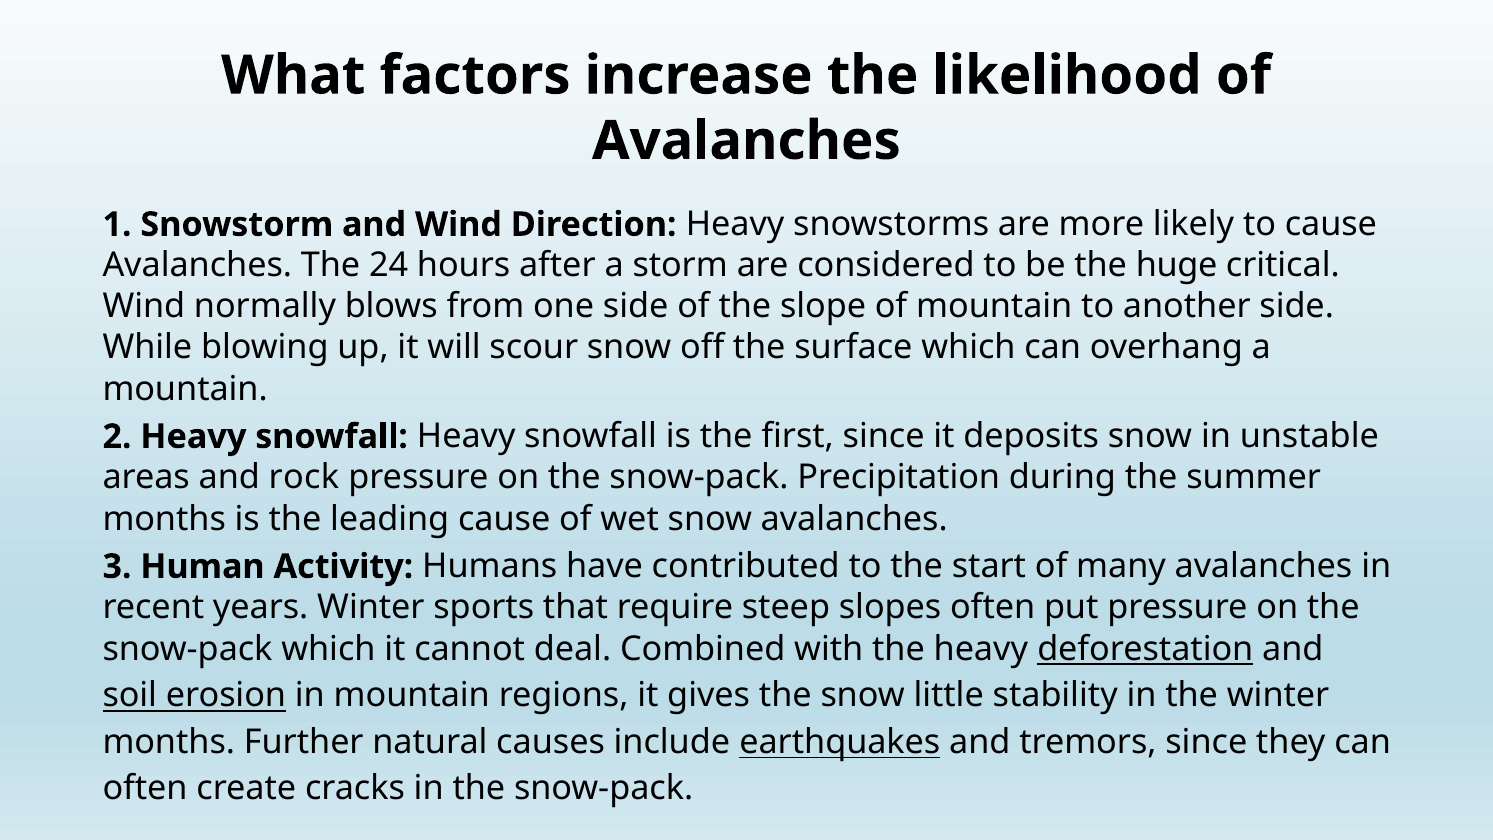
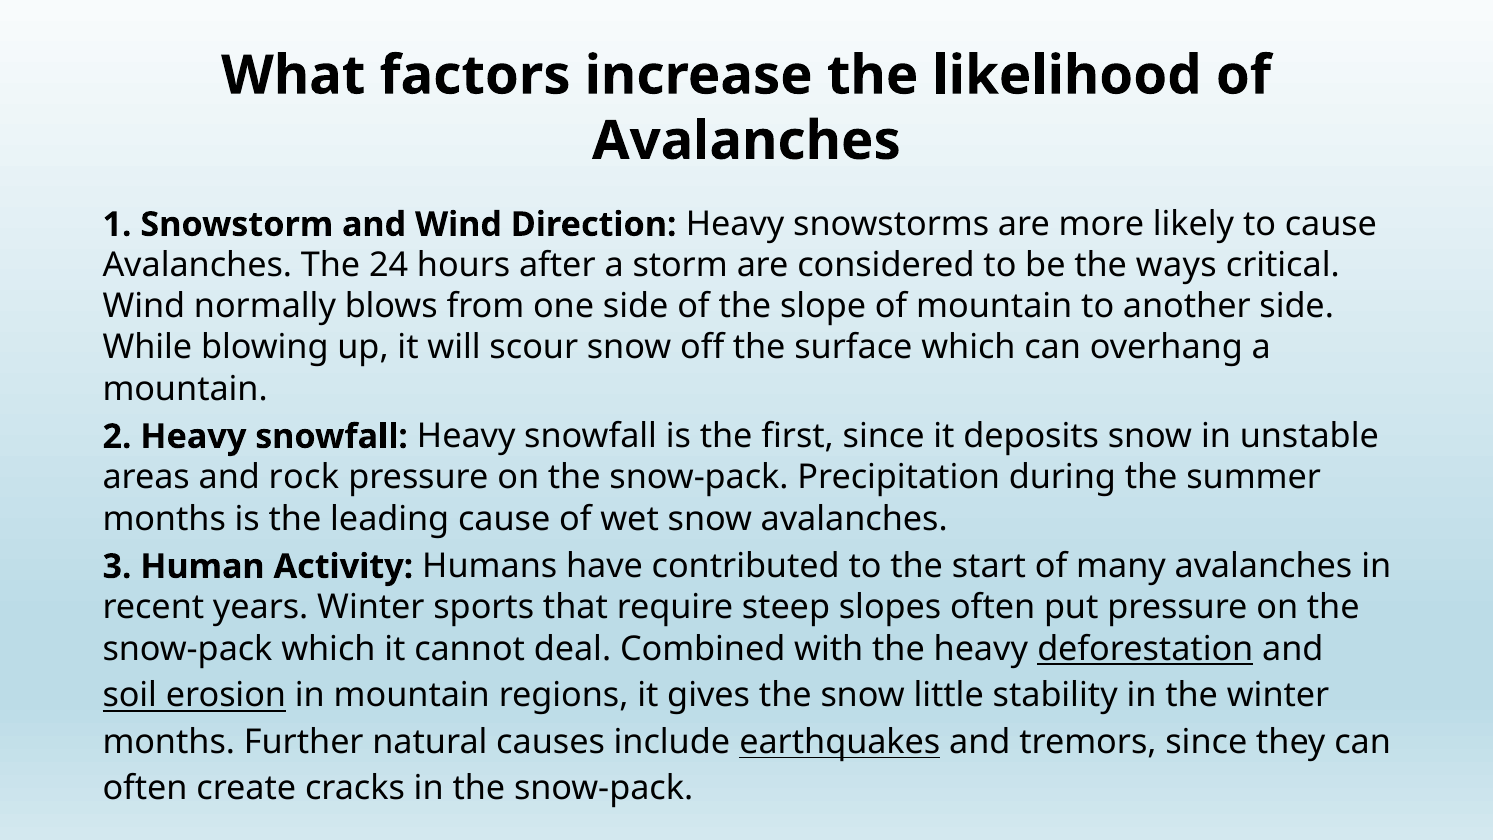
huge: huge -> ways
